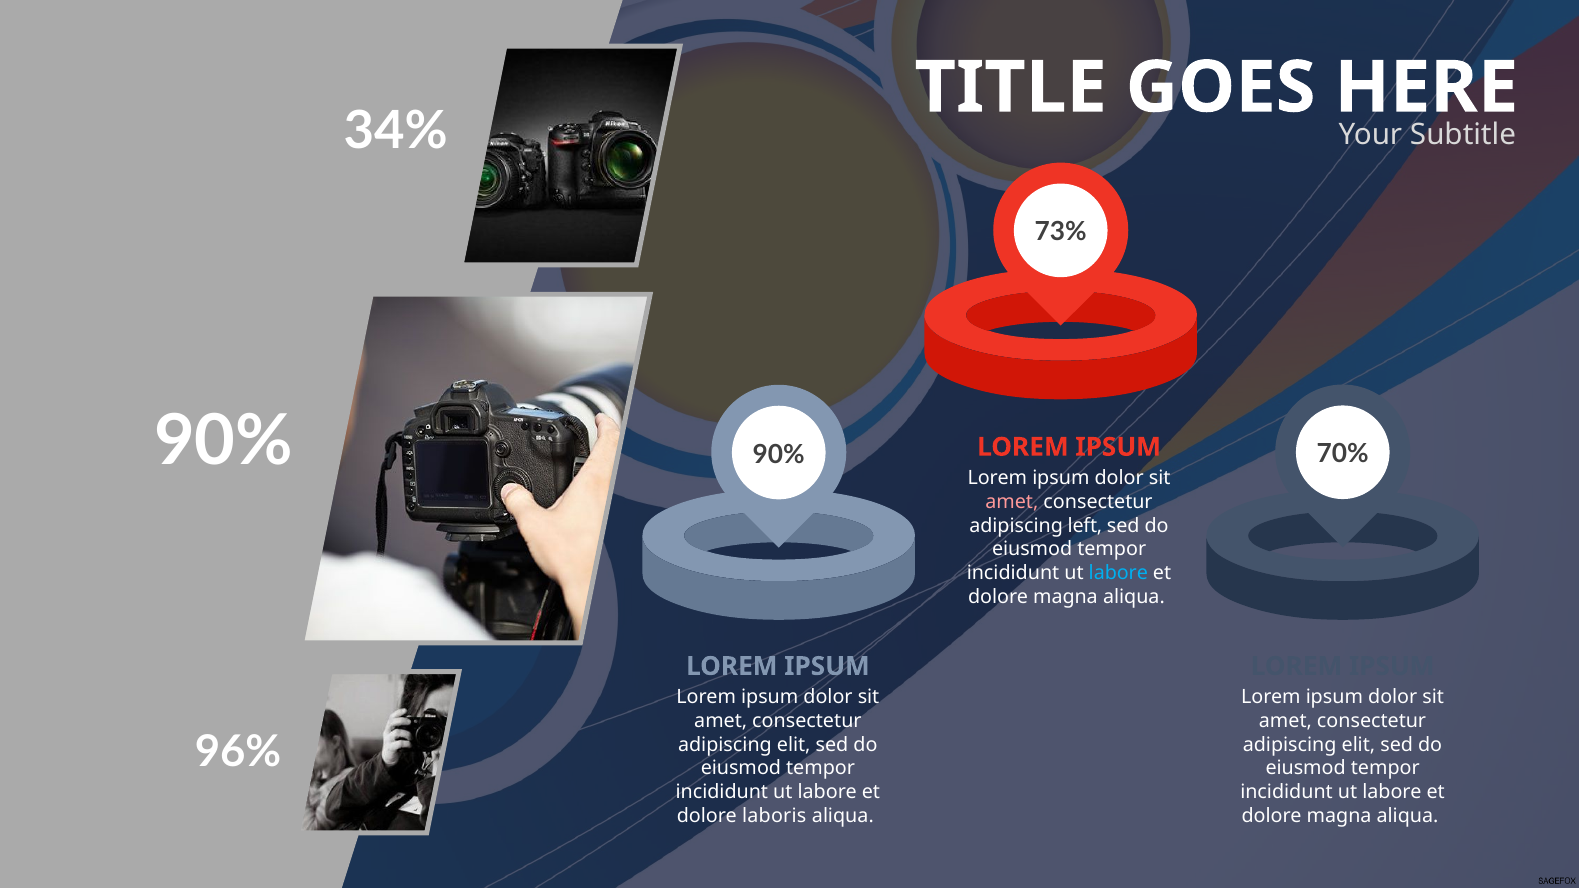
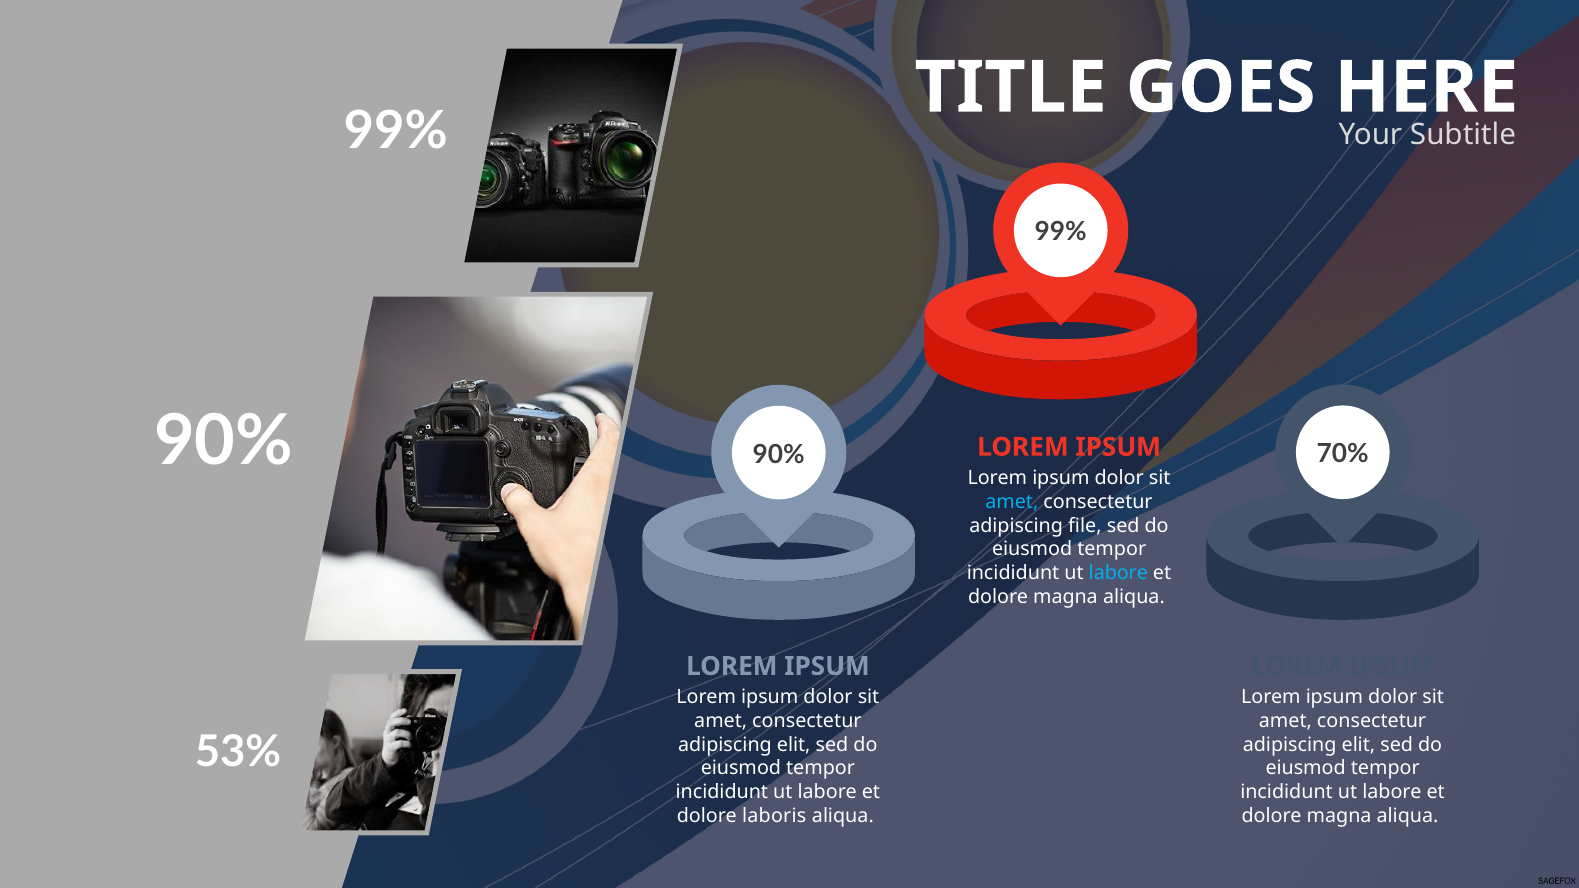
34% at (396, 131): 34% -> 99%
73% at (1061, 232): 73% -> 99%
amet at (1012, 502) colour: pink -> light blue
left: left -> file
96%: 96% -> 53%
